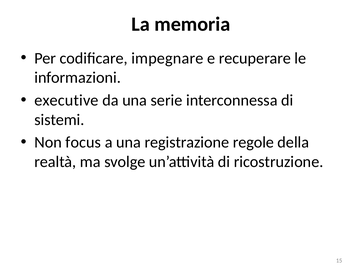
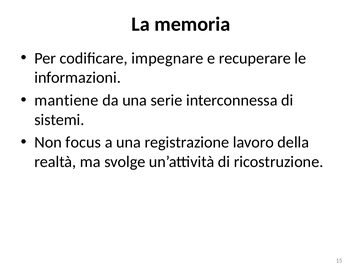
executive: executive -> mantiene
regole: regole -> lavoro
